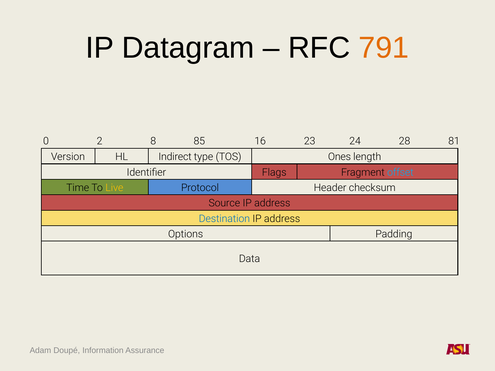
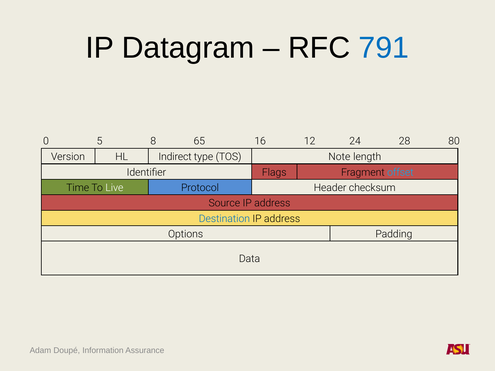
791 colour: orange -> blue
2: 2 -> 5
85: 85 -> 65
23: 23 -> 12
81: 81 -> 80
Ones: Ones -> Note
Live colour: yellow -> white
